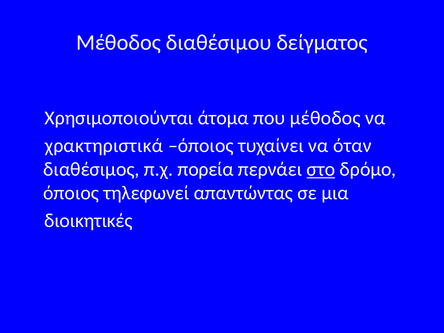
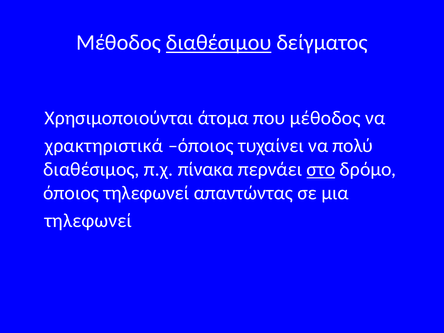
διαθέσιμου underline: none -> present
όταν: όταν -> πολύ
πορεία: πορεία -> πίνακα
διοικητικές at (88, 221): διοικητικές -> τηλεφωνεί
